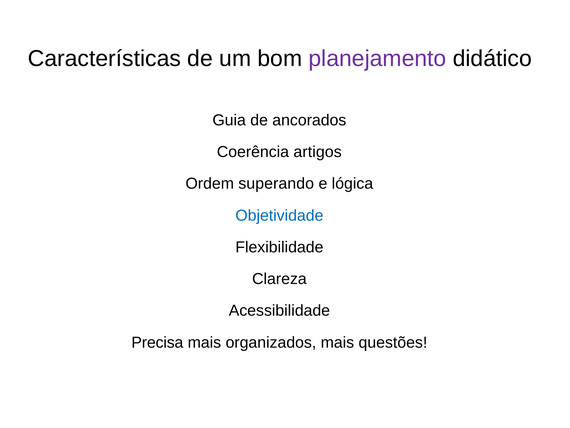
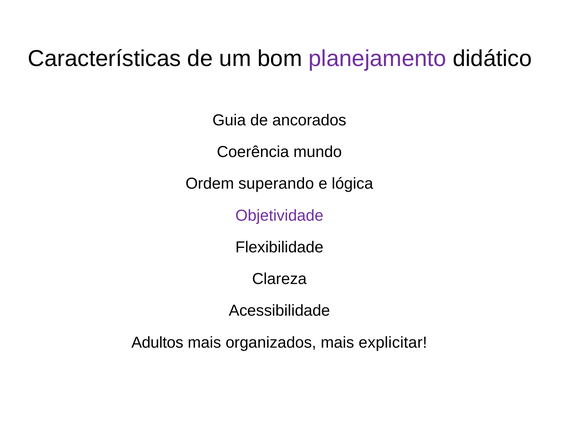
artigos: artigos -> mundo
Objetividade colour: blue -> purple
Precisa: Precisa -> Adultos
questões: questões -> explicitar
